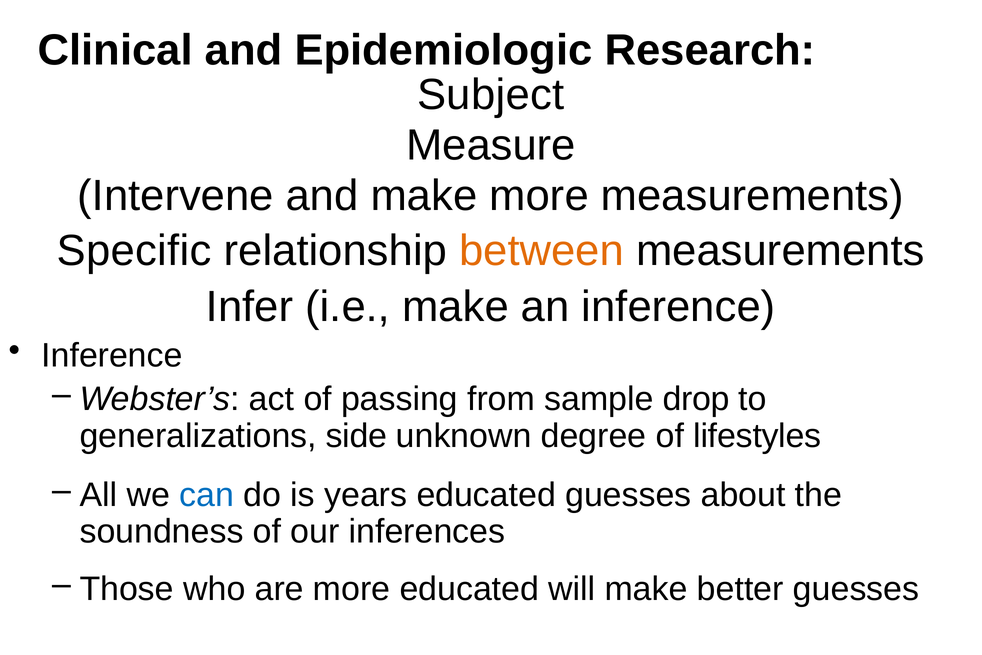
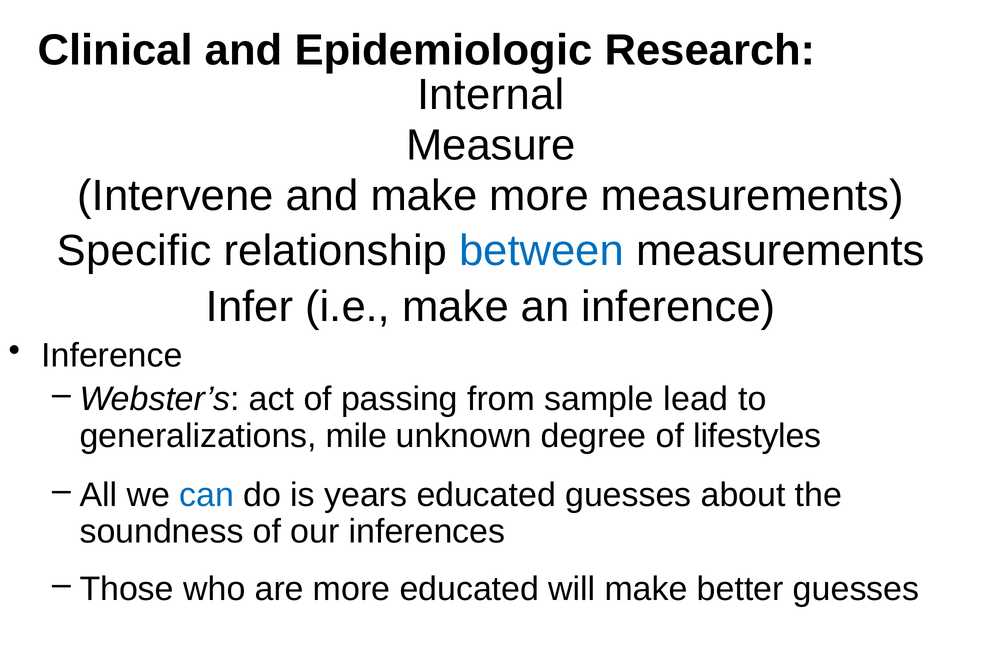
Subject: Subject -> Internal
between colour: orange -> blue
drop: drop -> lead
side: side -> mile
